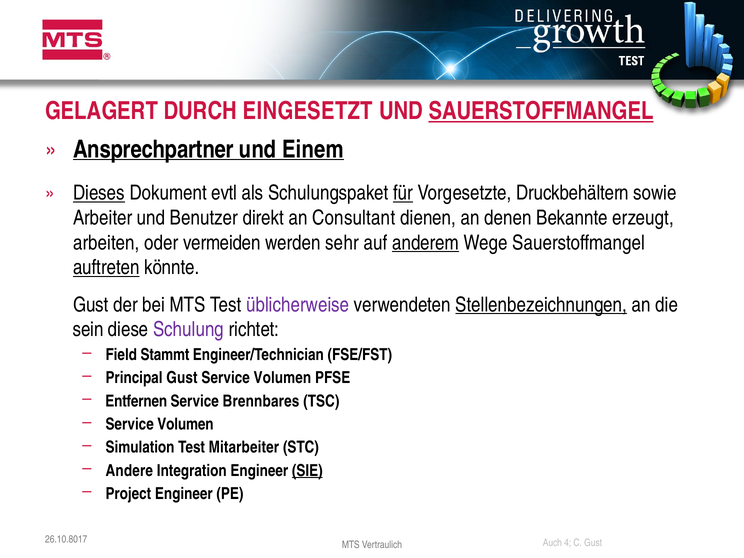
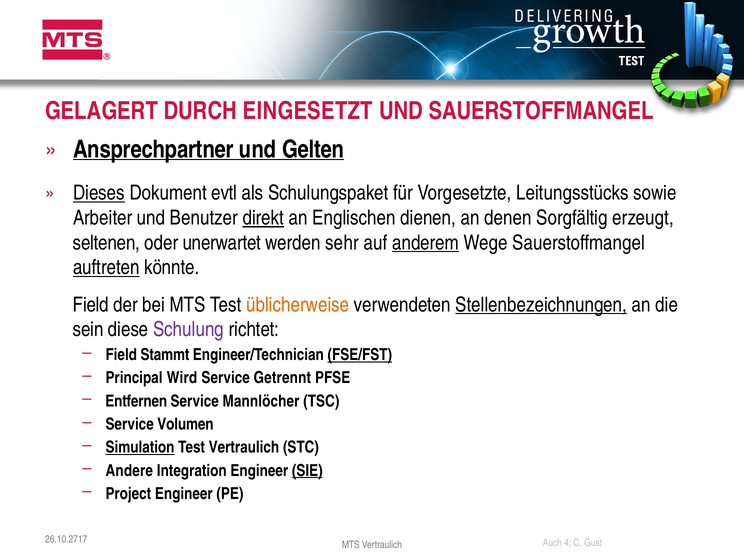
SAUERSTOFFMANGEL at (541, 111) underline: present -> none
Einem: Einem -> Gelten
für underline: present -> none
Druckbehältern: Druckbehältern -> Leitungsstücks
direkt underline: none -> present
Consultant: Consultant -> Englischen
Bekannte: Bekannte -> Sorgfältig
arbeiten: arbeiten -> seltenen
vermeiden: vermeiden -> unerwartet
Gust at (91, 305): Gust -> Field
üblicherweise colour: purple -> orange
FSE/FST underline: none -> present
Principal Gust: Gust -> Wird
Volumen at (282, 378): Volumen -> Getrennt
Brennbares: Brennbares -> Mannlöcher
Simulation underline: none -> present
Test Mitarbeiter: Mitarbeiter -> Vertraulich
26.10.8017: 26.10.8017 -> 26.10.2717
